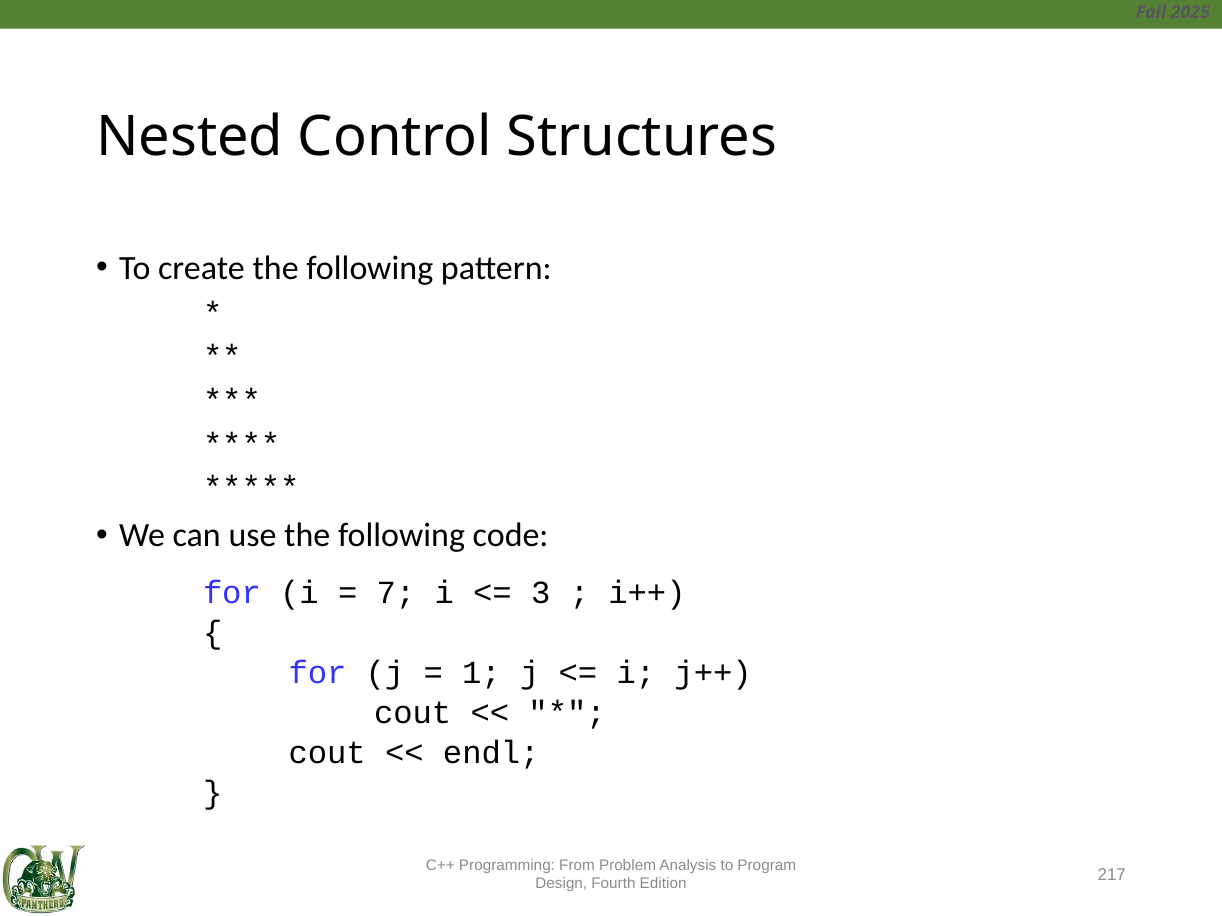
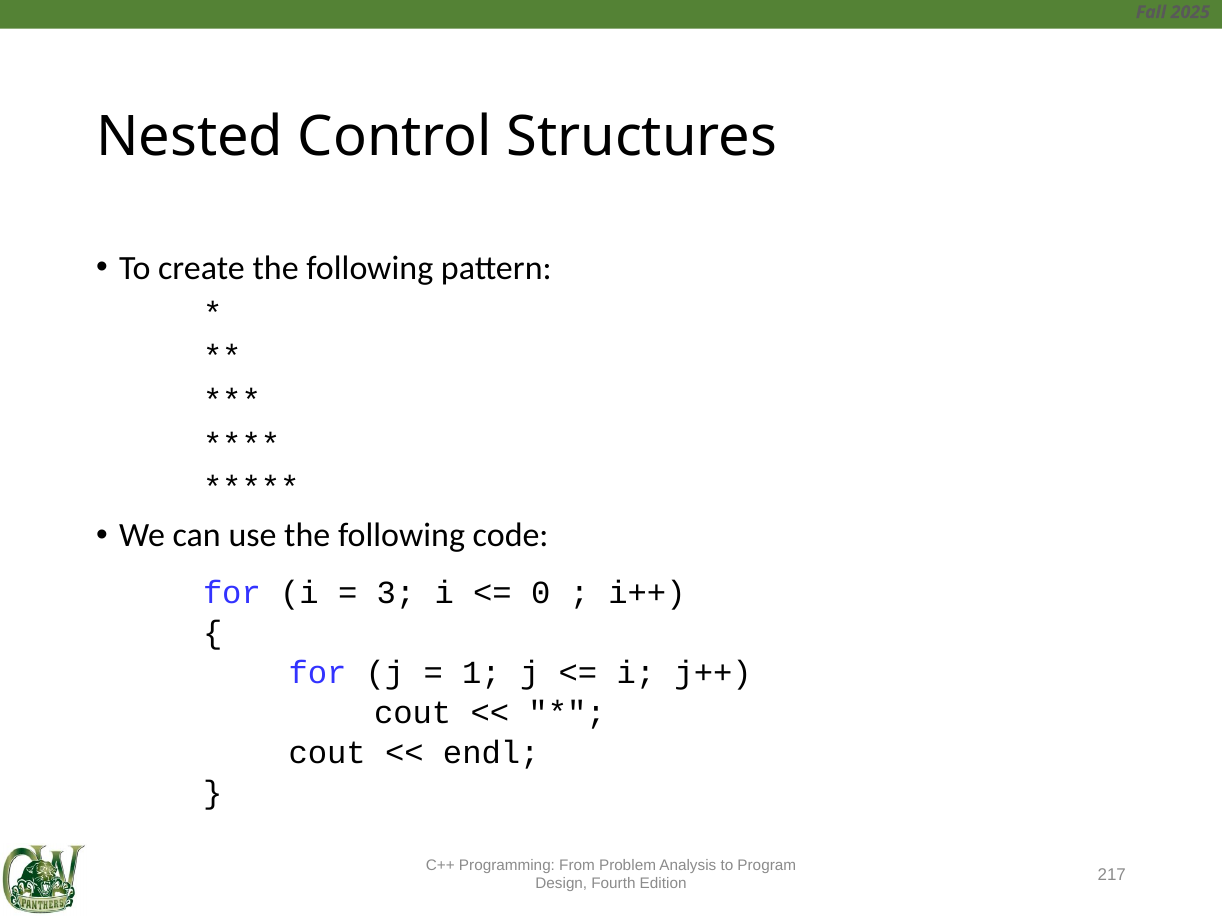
7: 7 -> 3
3: 3 -> 0
